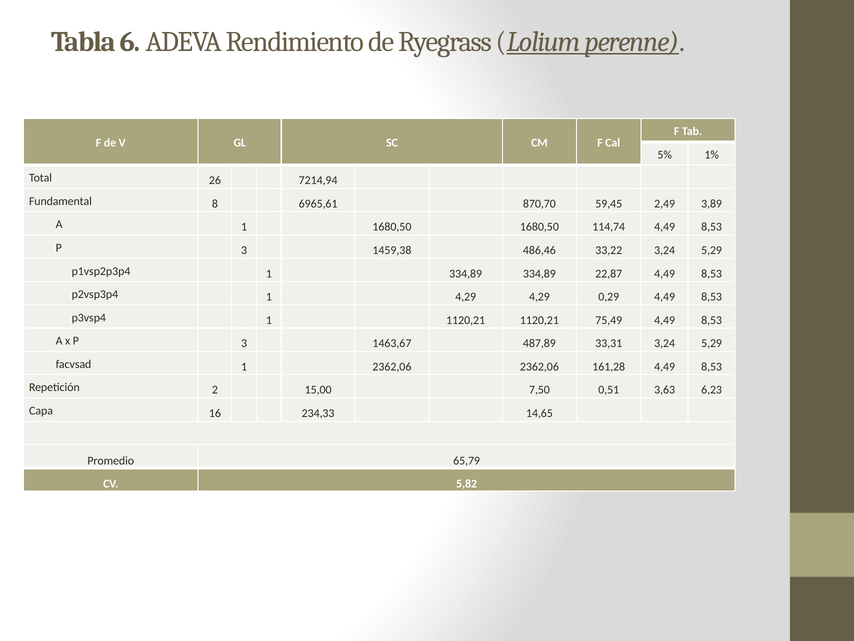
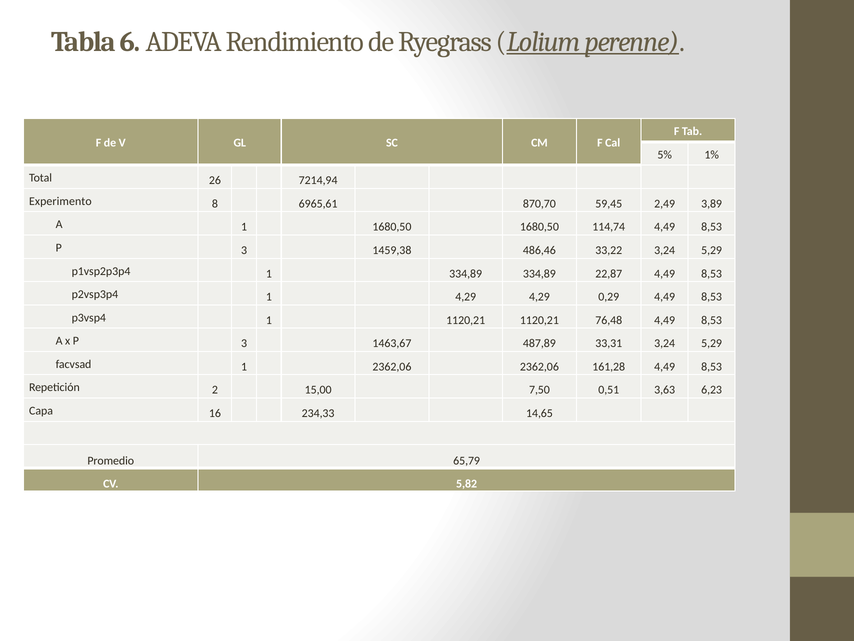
Fundamental: Fundamental -> Experimento
75,49: 75,49 -> 76,48
